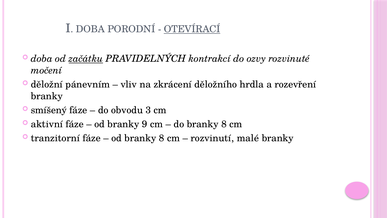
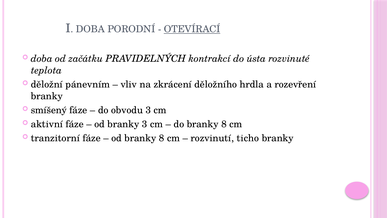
začátku underline: present -> none
ozvy: ozvy -> ústa
močení: močení -> teplota
branky 9: 9 -> 3
malé: malé -> ticho
